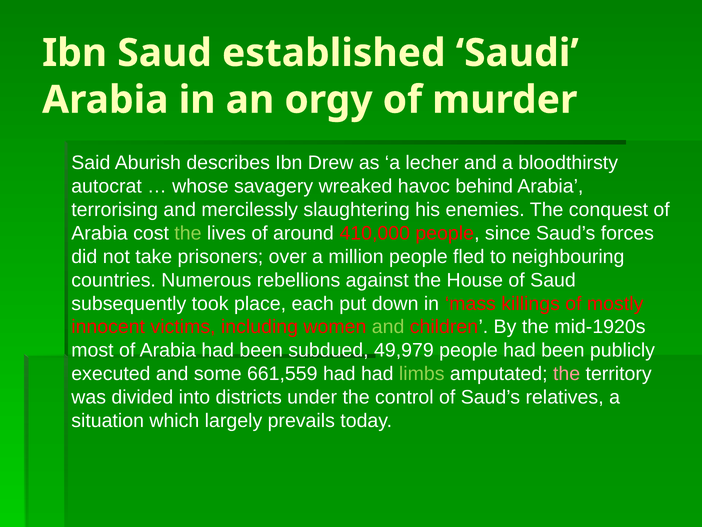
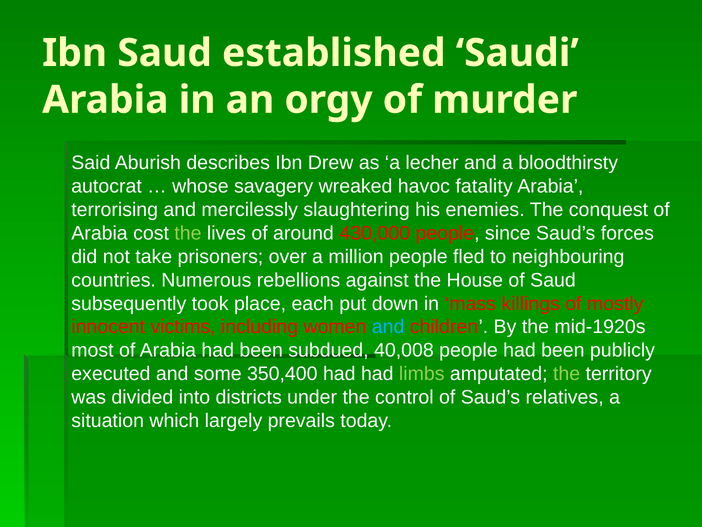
behind: behind -> fatality
410,000: 410,000 -> 430,000
and at (388, 327) colour: light green -> light blue
49,979: 49,979 -> 40,008
661,559: 661,559 -> 350,400
the at (567, 374) colour: pink -> light green
